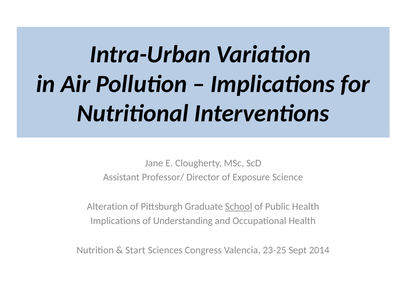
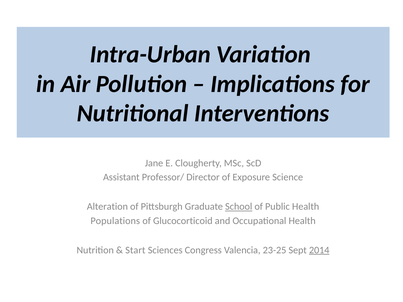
Implications at (115, 221): Implications -> Populations
Understanding: Understanding -> Glucocorticoid
2014 underline: none -> present
